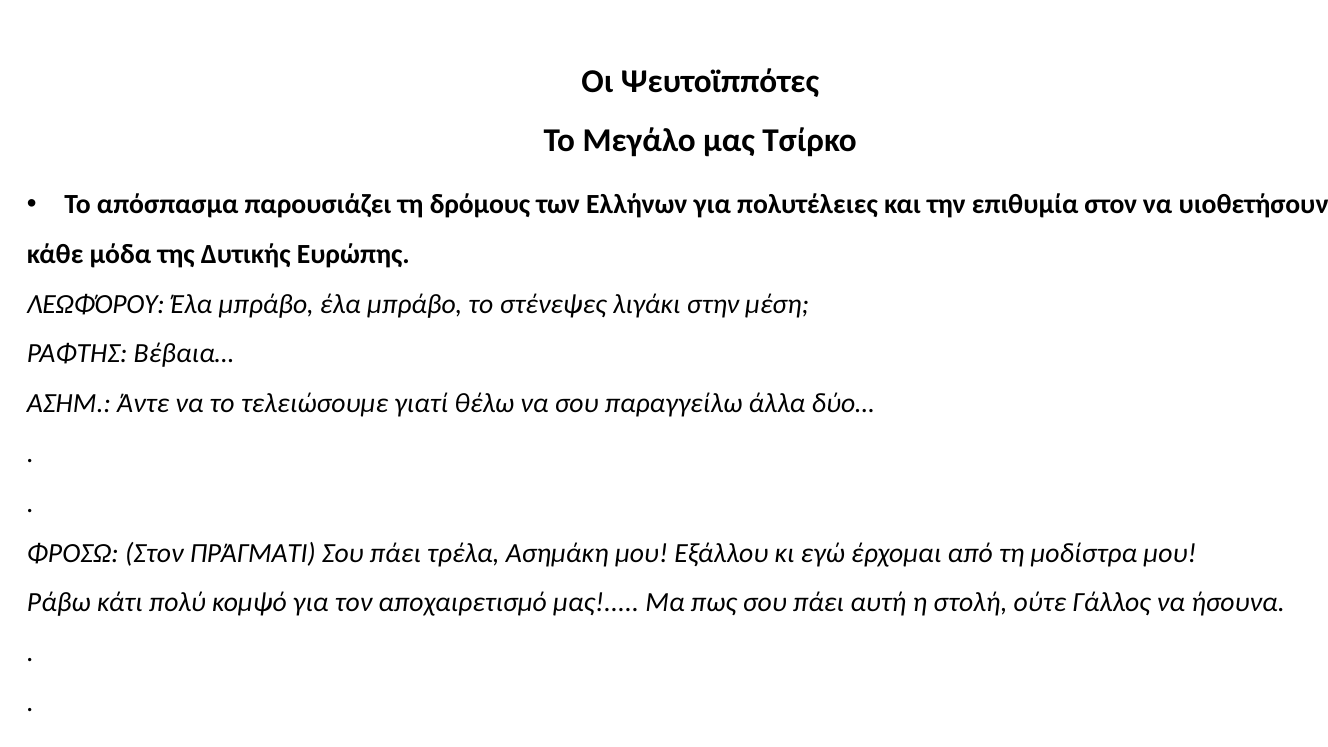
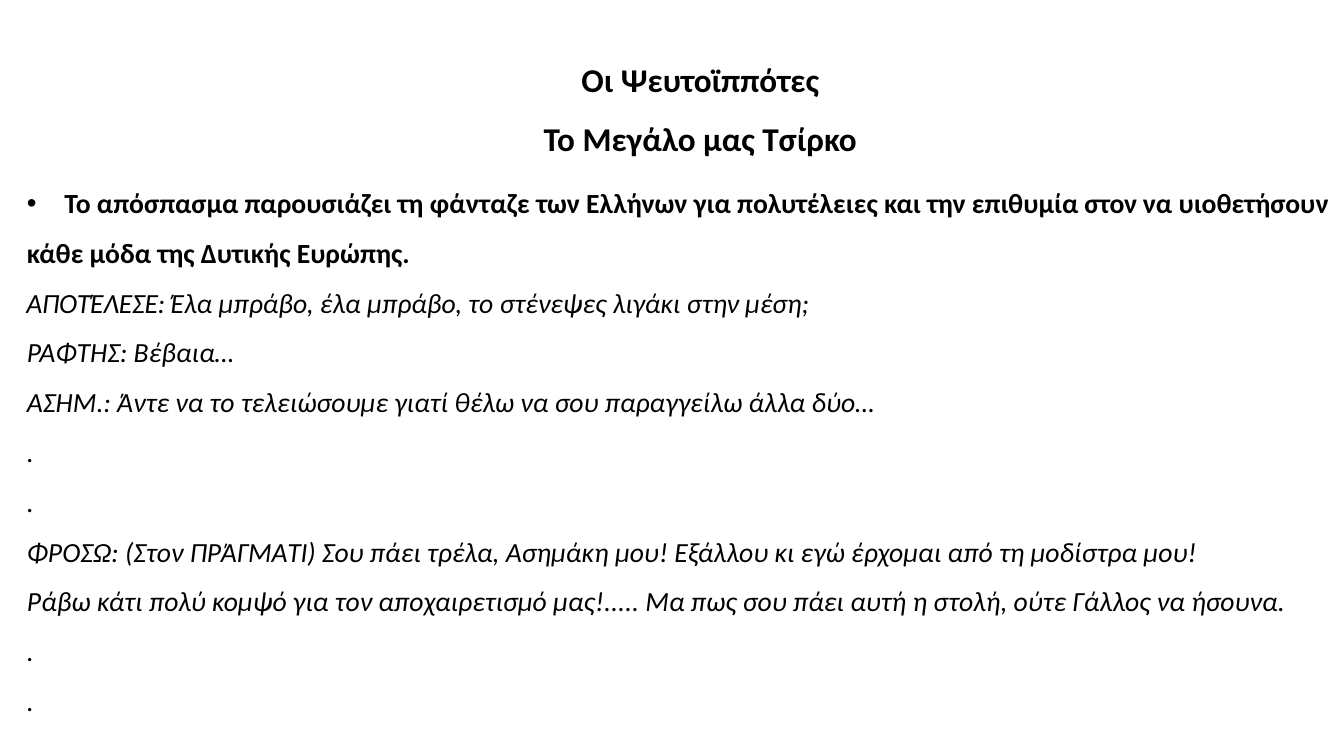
δρόμους: δρόμους -> φάνταζε
ΛΕΩΦΌΡΟΥ: ΛΕΩΦΌΡΟΥ -> ΑΠΟΤΈΛΕΣΕ
